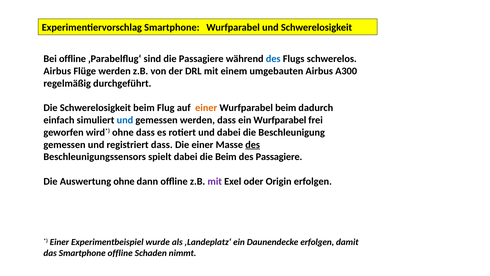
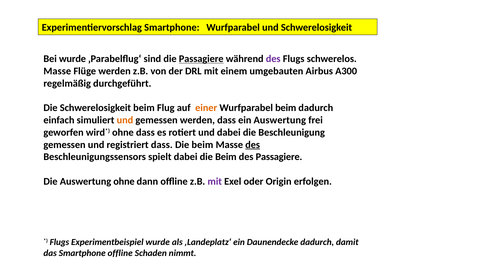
Bei offline: offline -> wurde
Passagiere at (201, 59) underline: none -> present
des at (273, 59) colour: blue -> purple
Airbus at (57, 71): Airbus -> Masse
und at (125, 120) colour: blue -> orange
ein Wurfparabel: Wurfparabel -> Auswertung
einer at (202, 144): einer -> beim
Einer at (59, 242): Einer -> Flugs
Daunendecke erfolgen: erfolgen -> dadurch
